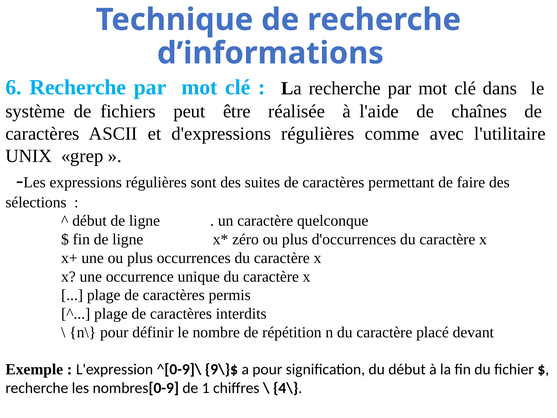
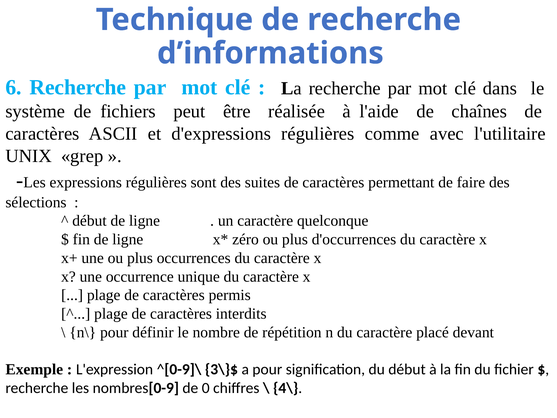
9\}$: 9\}$ -> 3\}$
1: 1 -> 0
